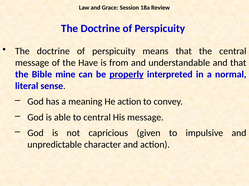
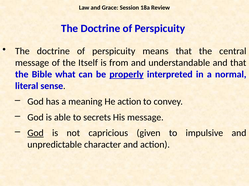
Have: Have -> Itself
mine: mine -> what
to central: central -> secrets
God at (36, 134) underline: none -> present
